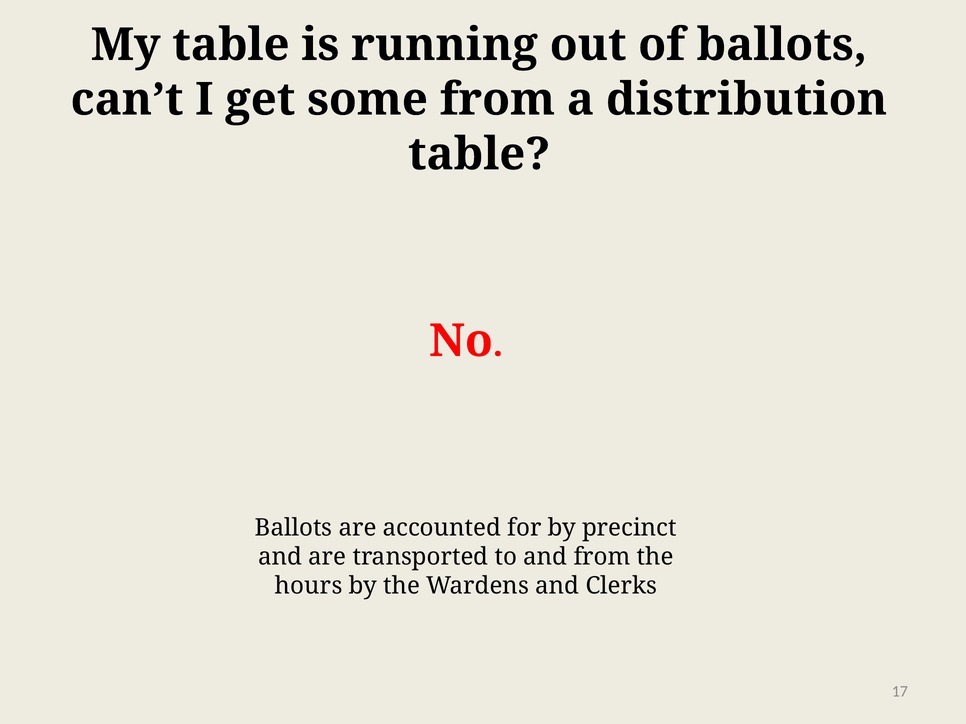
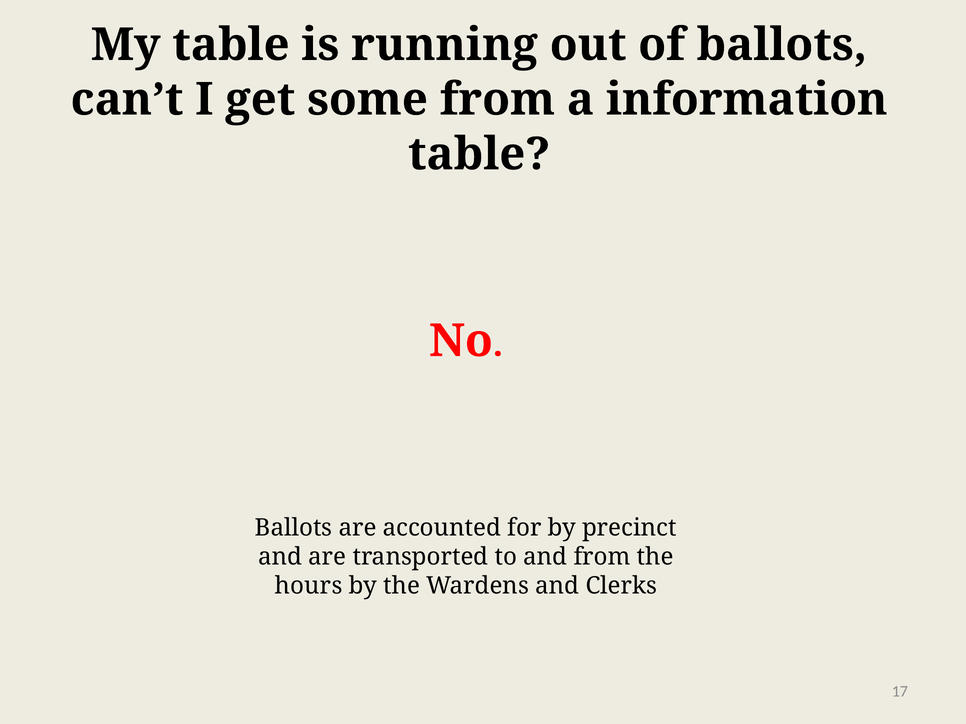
distribution: distribution -> information
